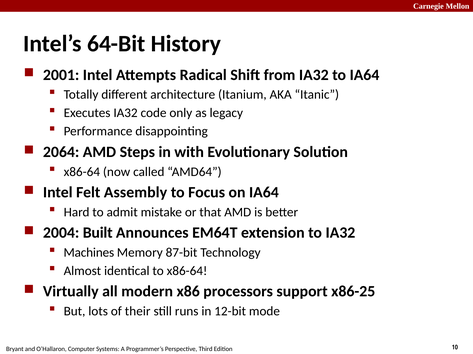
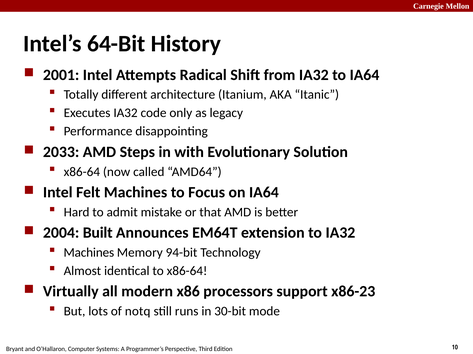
2064: 2064 -> 2033
Felt Assembly: Assembly -> Machines
87-bit: 87-bit -> 94-bit
x86-25: x86-25 -> x86-23
their: their -> notq
12-bit: 12-bit -> 30-bit
